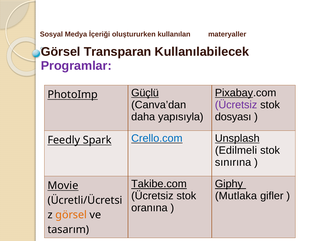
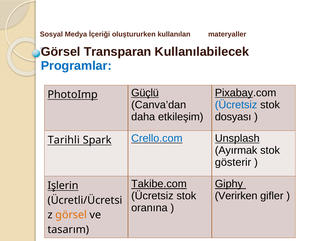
Programlar colour: purple -> blue
Ücretsiz at (236, 105) colour: purple -> blue
yapısıyla: yapısıyla -> etkileşim
Feedly: Feedly -> Tarihli
Edilmeli: Edilmeli -> Ayırmak
sınırına: sınırına -> gösterir
Movie: Movie -> Işlerin
Mutlaka: Mutlaka -> Verirken
